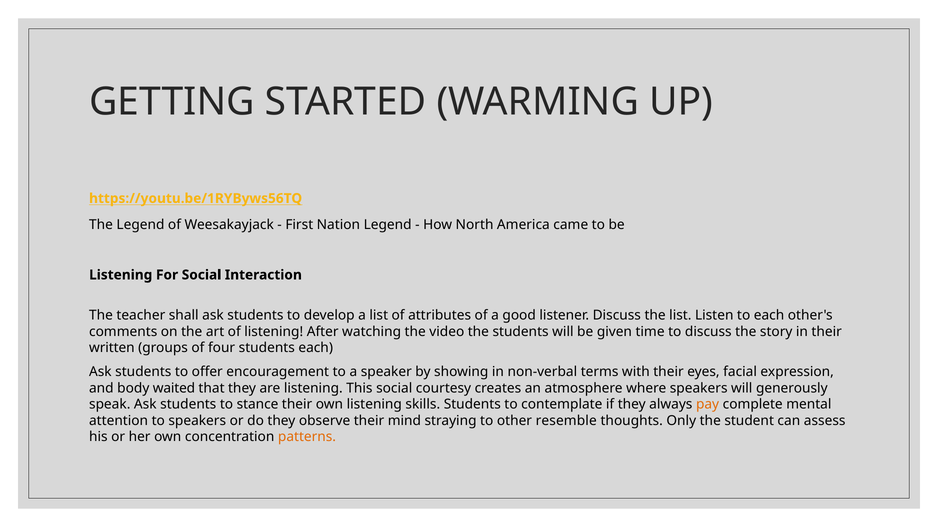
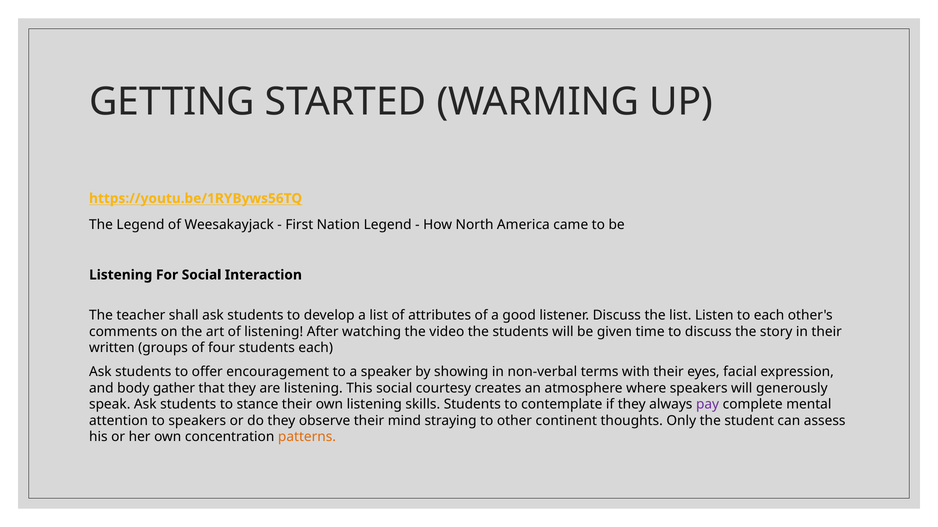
waited: waited -> gather
pay colour: orange -> purple
resemble: resemble -> continent
